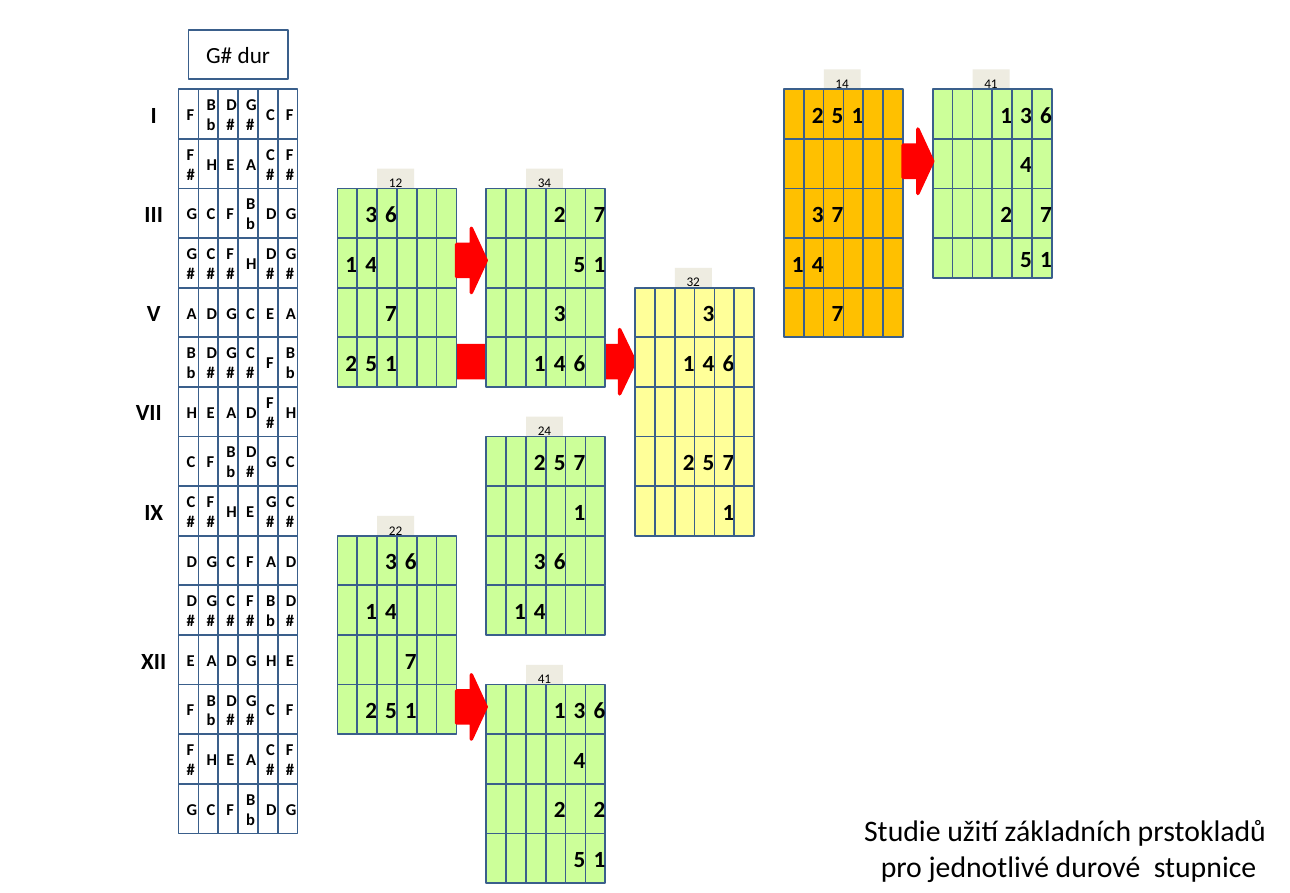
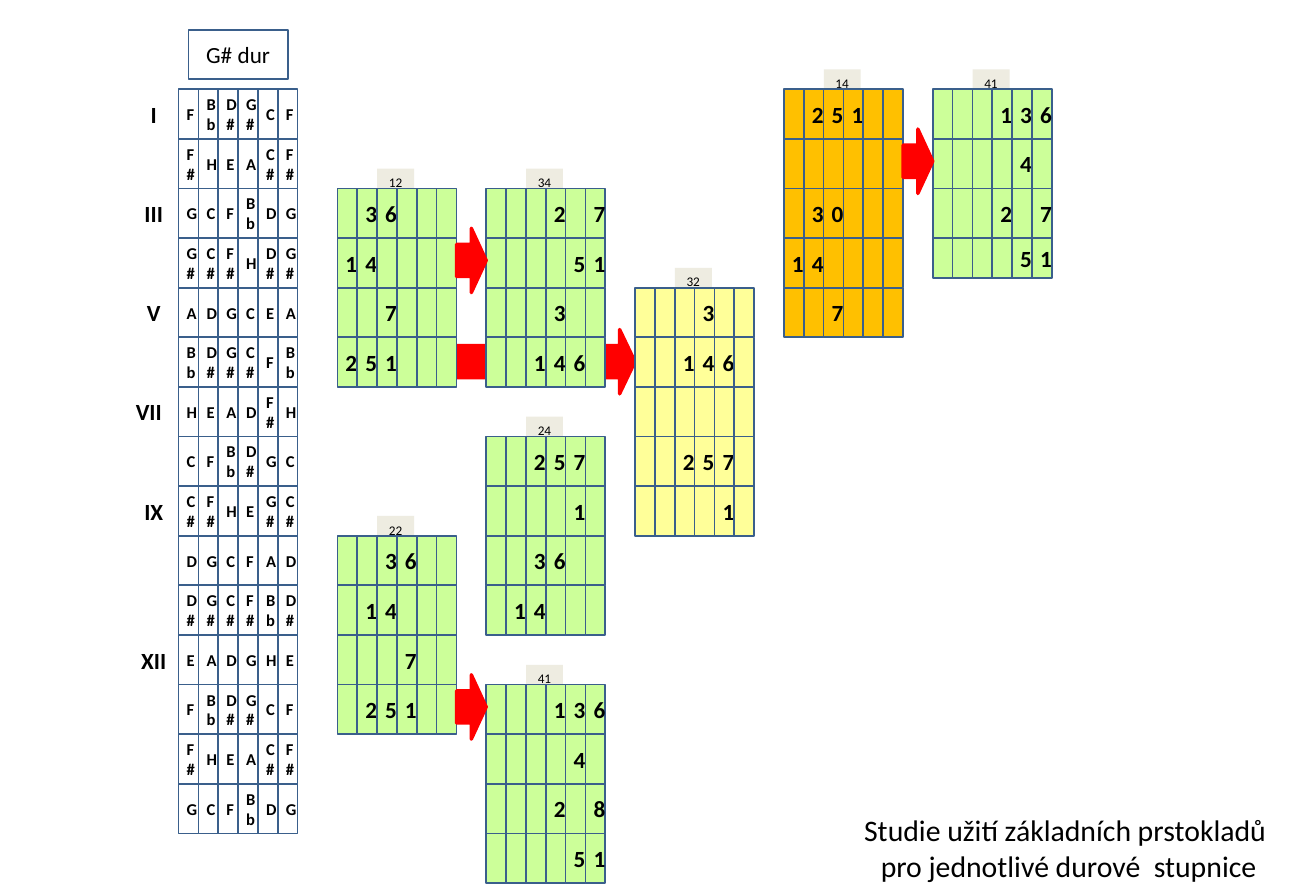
3 7: 7 -> 0
2 2: 2 -> 8
